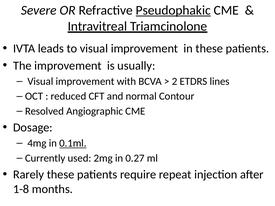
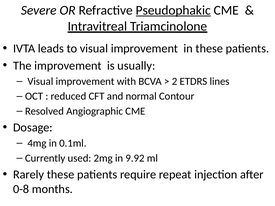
0.1ml underline: present -> none
0.27: 0.27 -> 9.92
1-8: 1-8 -> 0-8
